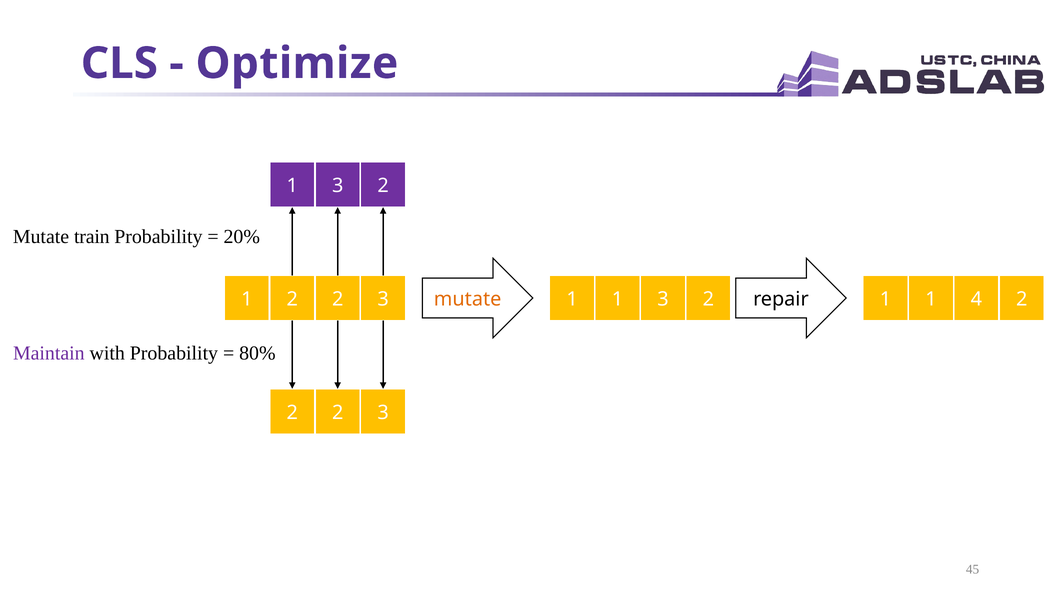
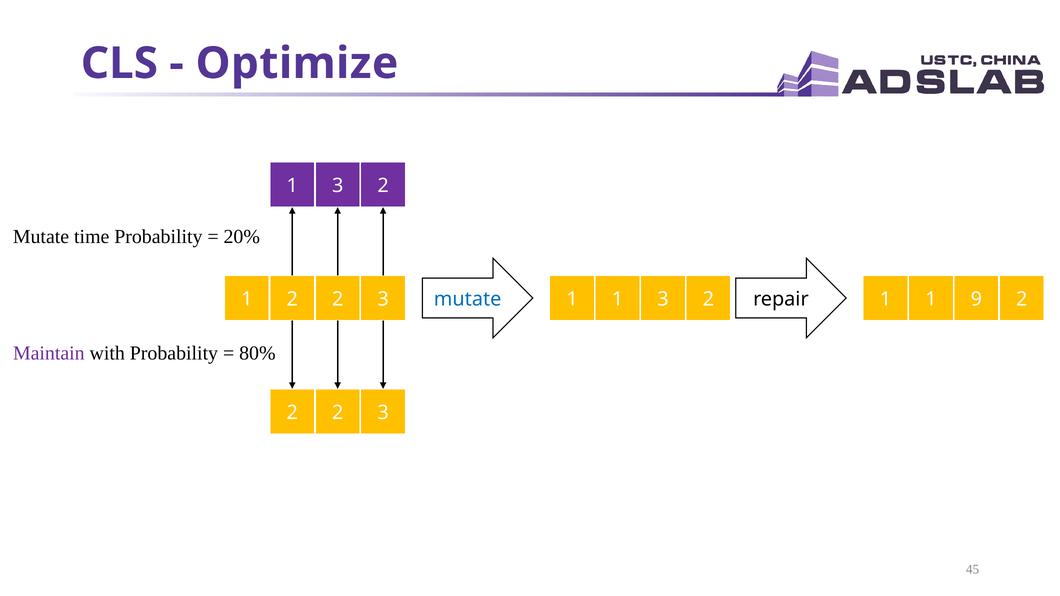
train: train -> time
mutate at (468, 300) colour: orange -> blue
4: 4 -> 9
